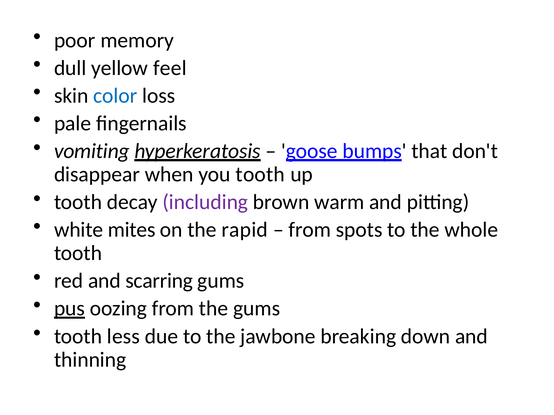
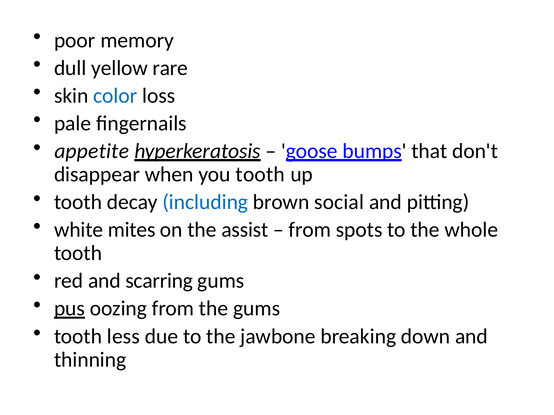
feel: feel -> rare
vomiting: vomiting -> appetite
including colour: purple -> blue
warm: warm -> social
rapid: rapid -> assist
